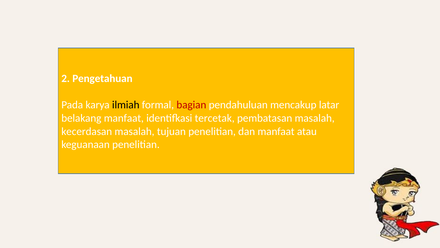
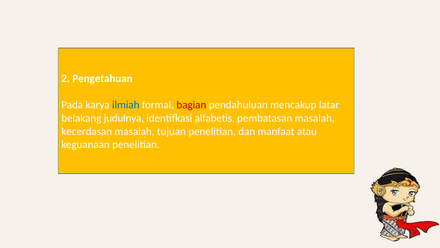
ilmiah colour: black -> blue
belakang manfaat: manfaat -> judulnya
tercetak: tercetak -> alfabetis
